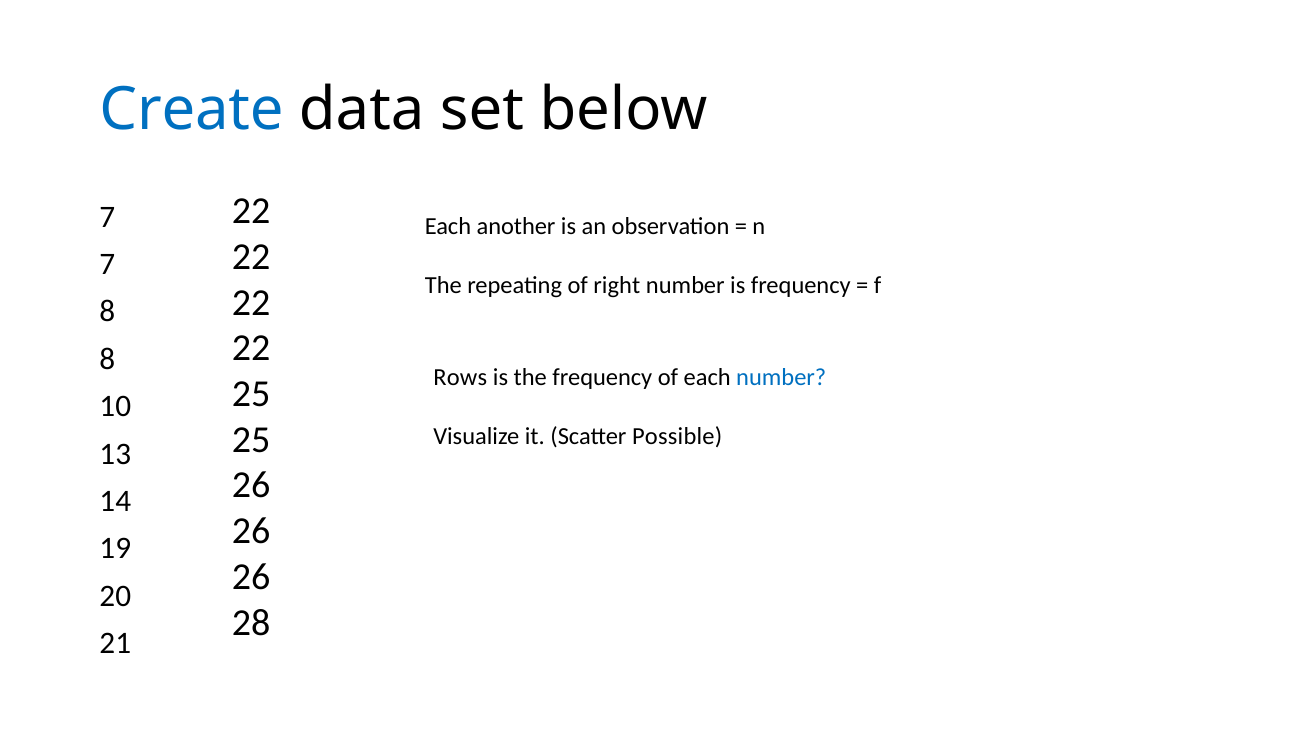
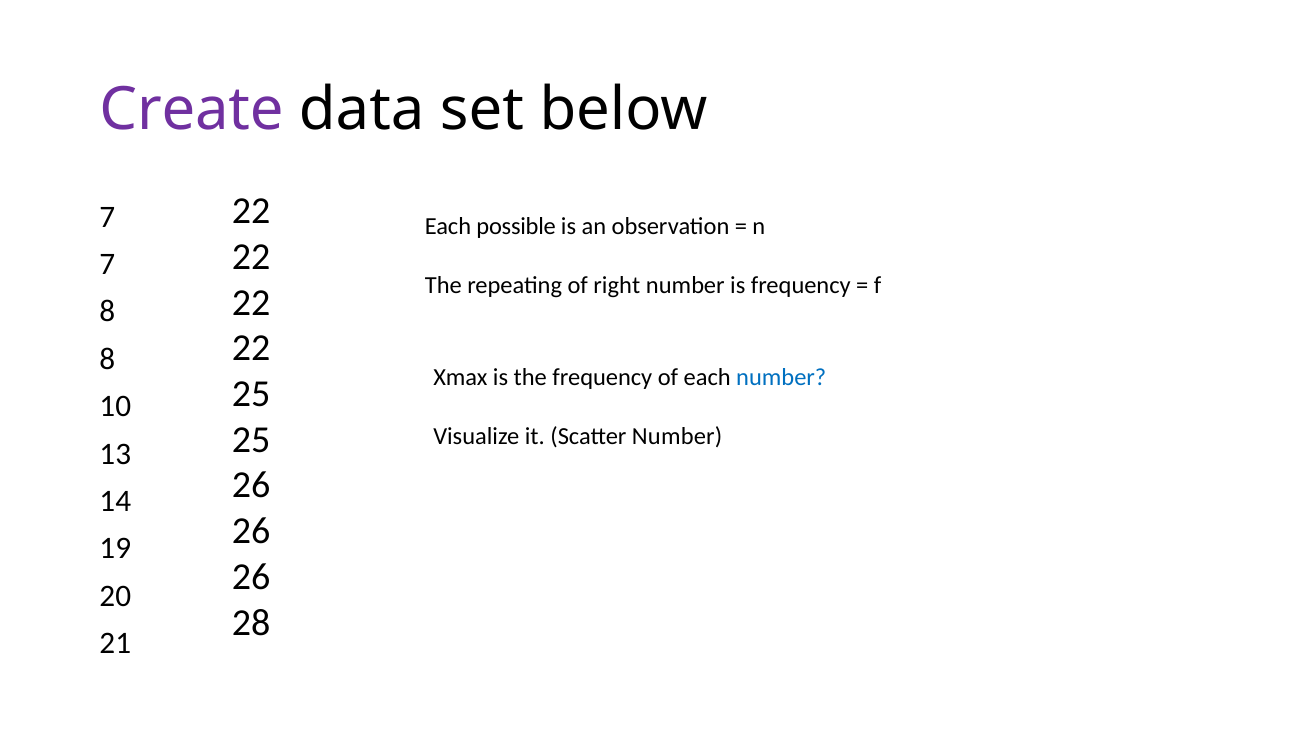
Create colour: blue -> purple
another: another -> possible
Rows: Rows -> Xmax
Scatter Possible: Possible -> Number
